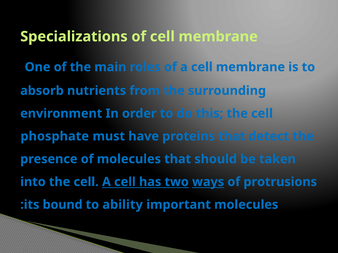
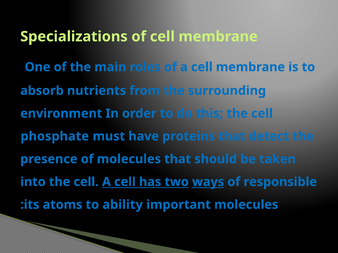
protrusions: protrusions -> responsible
bound: bound -> atoms
